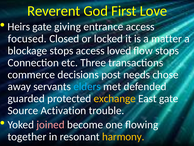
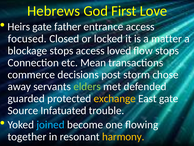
Reverent: Reverent -> Hebrews
giving: giving -> father
Three: Three -> Mean
needs: needs -> storm
elders colour: light blue -> light green
Activation: Activation -> Infatuated
joined colour: pink -> light blue
